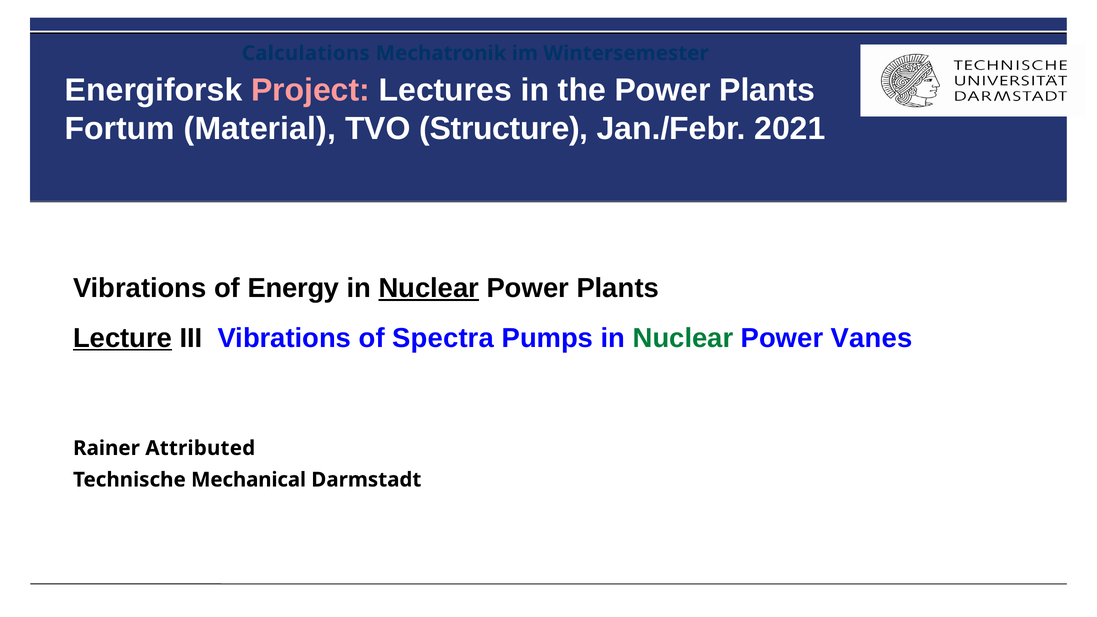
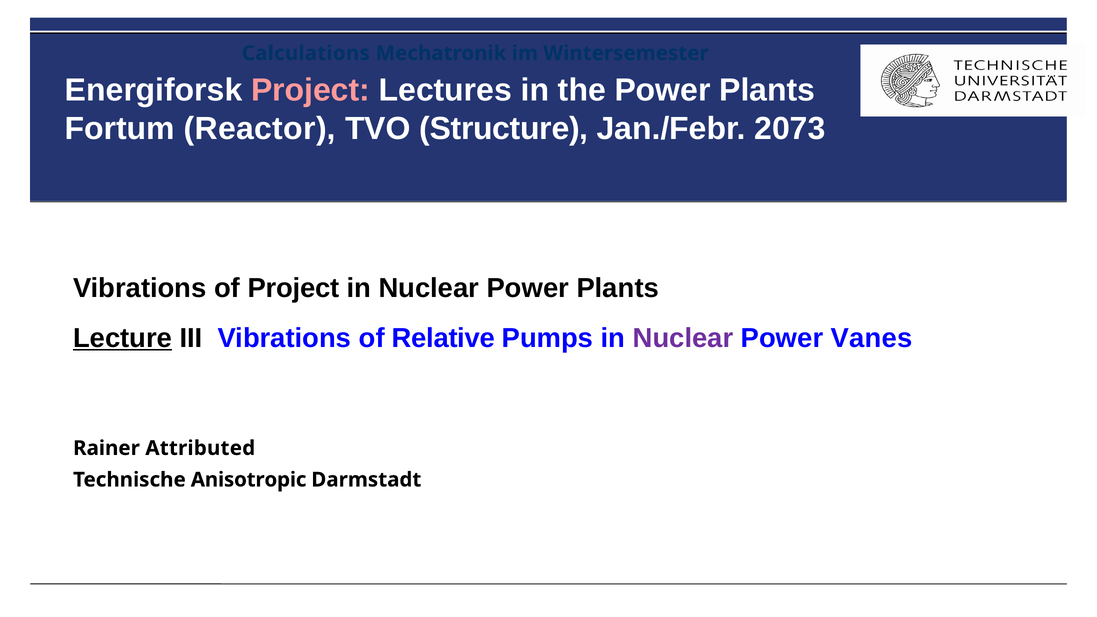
Material: Material -> Reactor
2021: 2021 -> 2073
of Energy: Energy -> Project
Nuclear at (429, 288) underline: present -> none
Spectra: Spectra -> Relative
Nuclear at (683, 338) colour: green -> purple
17.11.21: 17.11.21 -> 18.11.21
Mechanical: Mechanical -> Anisotropic
